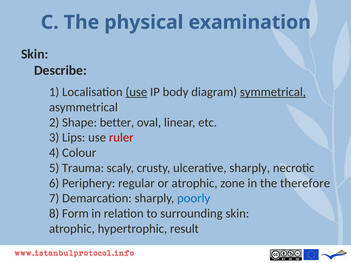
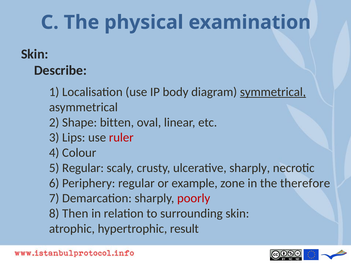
use at (136, 92) underline: present -> none
better: better -> bitten
5 Trauma: Trauma -> Regular
or atrophic: atrophic -> example
poorly colour: blue -> red
Form: Form -> Then
